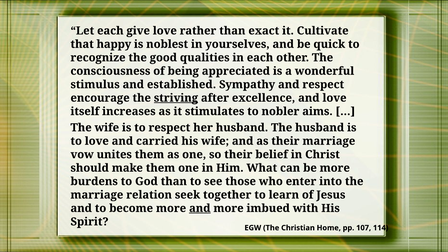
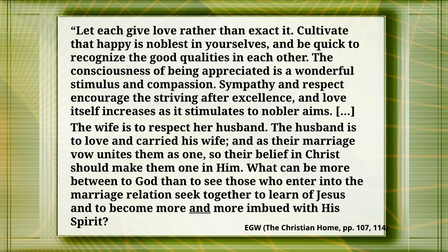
established: established -> compassion
striving underline: present -> none
burdens: burdens -> between
